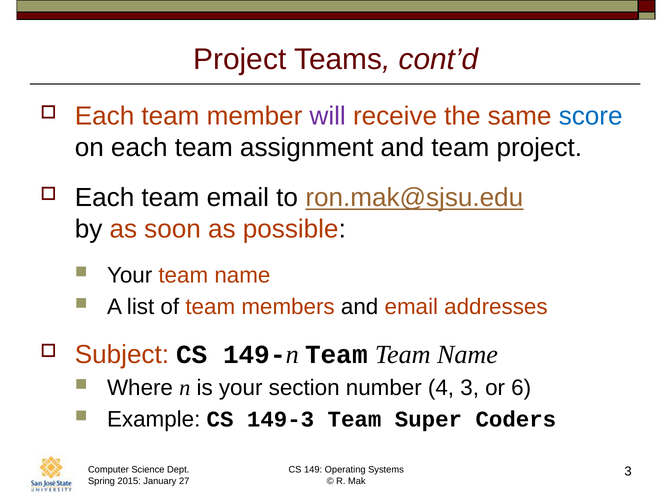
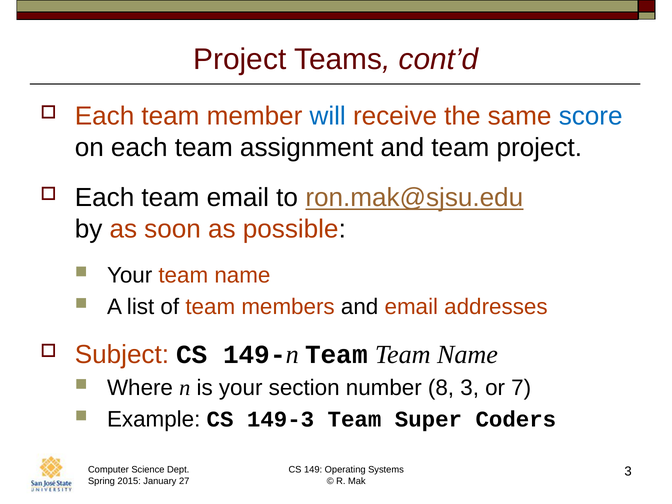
will colour: purple -> blue
4: 4 -> 8
6: 6 -> 7
